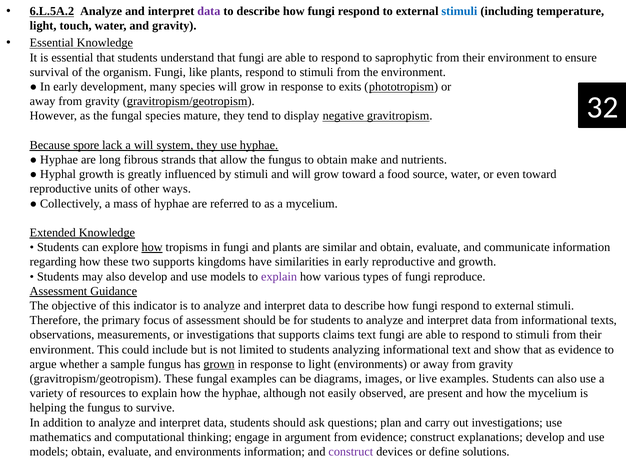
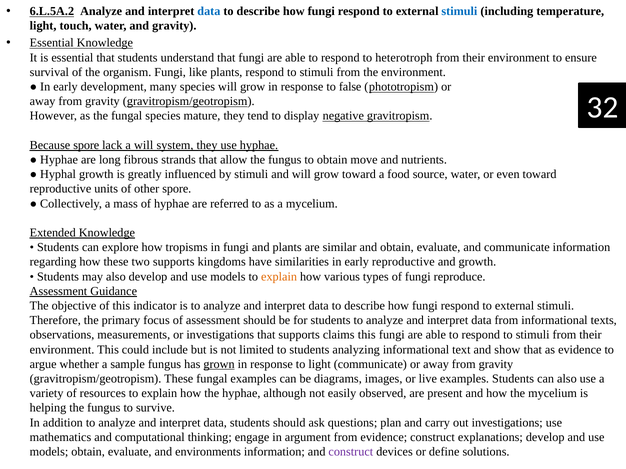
data at (209, 11) colour: purple -> blue
saprophytic: saprophytic -> heterotroph
exits: exits -> false
make: make -> move
other ways: ways -> spore
how at (152, 248) underline: present -> none
explain at (279, 277) colour: purple -> orange
claims text: text -> this
light environments: environments -> communicate
